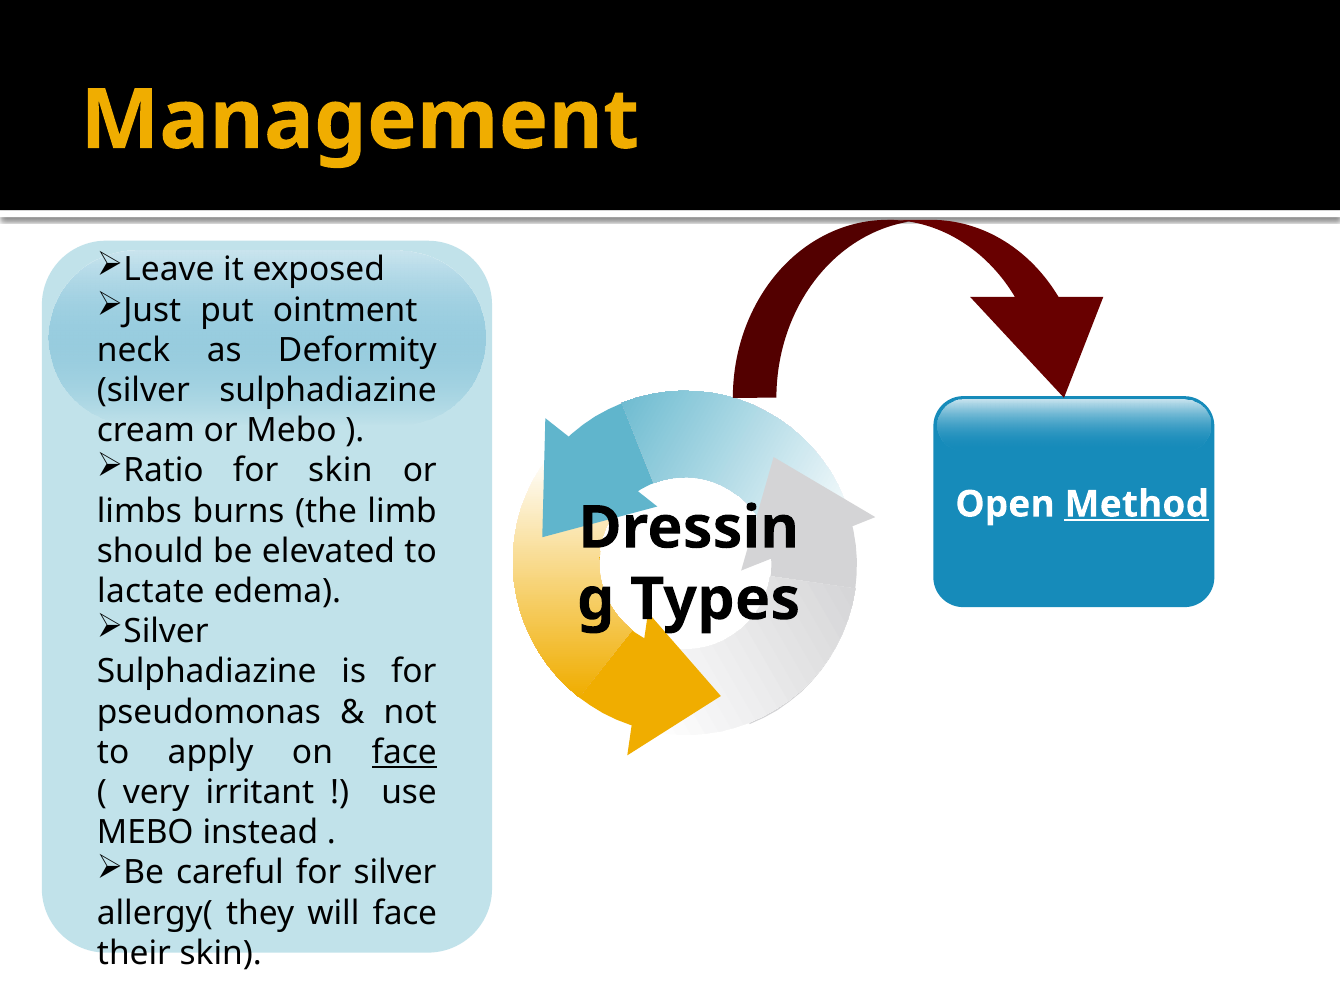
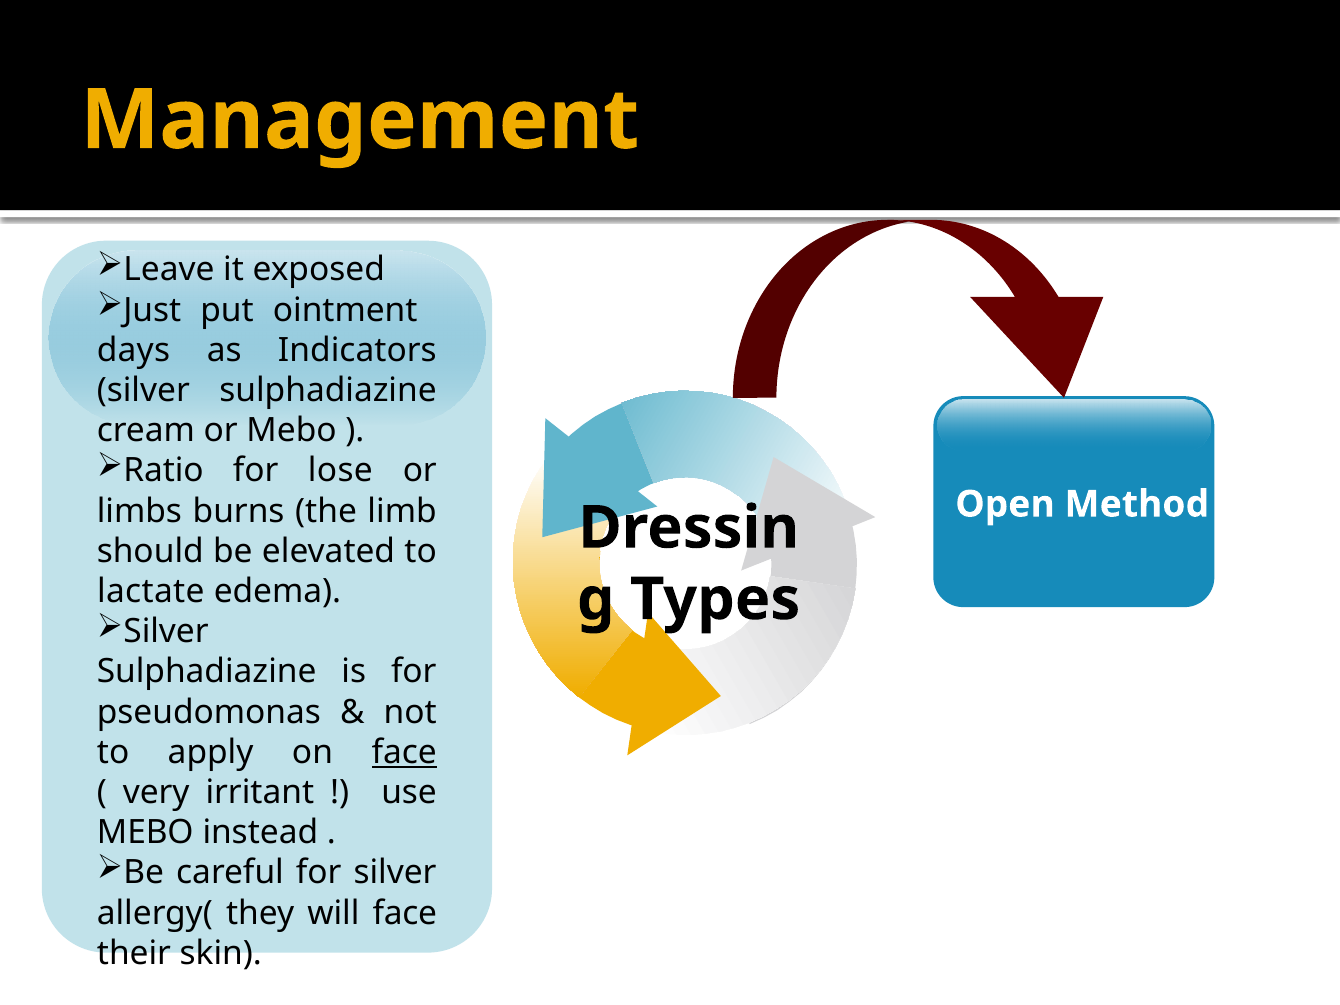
neck: neck -> days
Deformity: Deformity -> Indicators
for skin: skin -> lose
Method underline: present -> none
